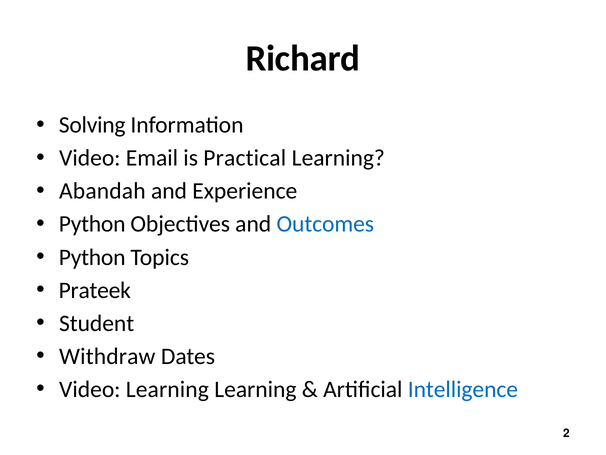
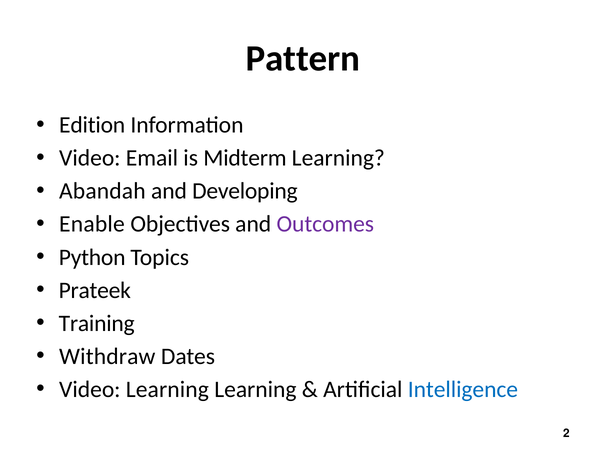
Richard: Richard -> Pattern
Solving: Solving -> Edition
Practical: Practical -> Midterm
Experience: Experience -> Developing
Python at (92, 224): Python -> Enable
Outcomes colour: blue -> purple
Student: Student -> Training
